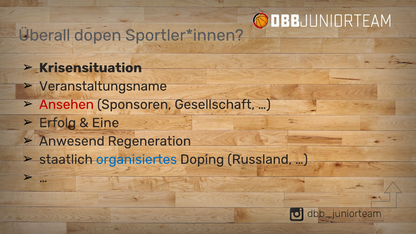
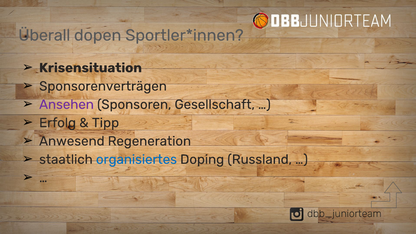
Veranstaltungsname: Veranstaltungsname -> Sponsorenverträgen
Ansehen colour: red -> purple
Eine: Eine -> Tipp
